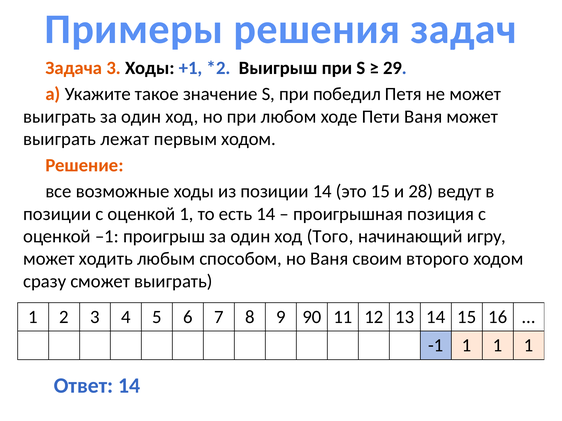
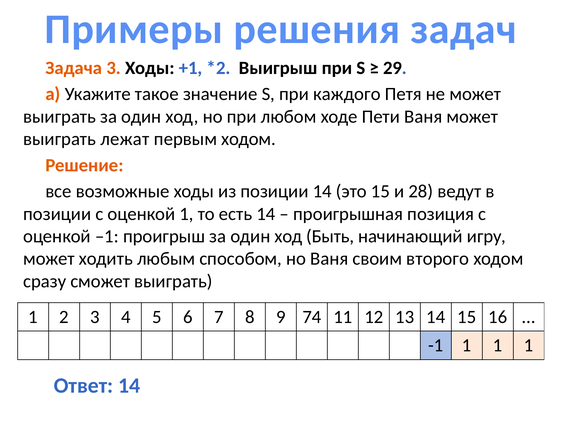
победил: победил -> каждого
Того: Того -> Быть
90: 90 -> 74
